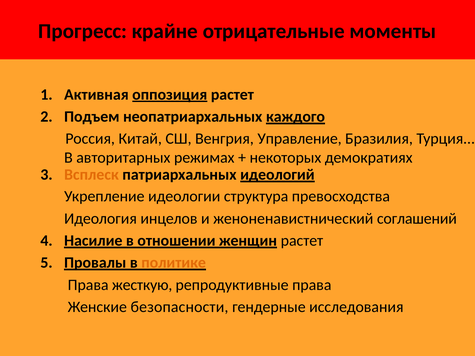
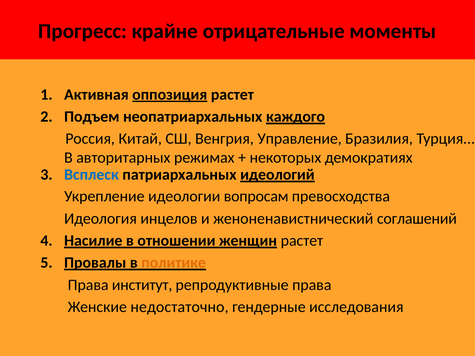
Всплеск colour: orange -> blue
структура: структура -> вопросам
жесткую: жесткую -> институт
безопасности: безопасности -> недостаточно
